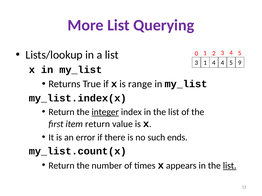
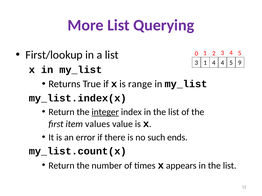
Lists/lookup: Lists/lookup -> First/lookup
item return: return -> values
list at (230, 166) underline: present -> none
